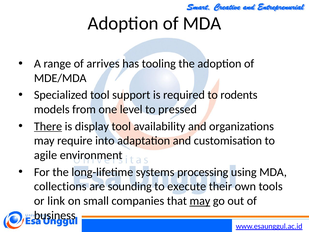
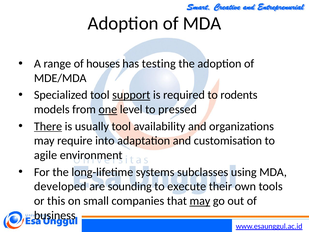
arrives: arrives -> houses
tooling: tooling -> testing
support underline: none -> present
one underline: none -> present
display: display -> usually
processing: processing -> subclasses
collections: collections -> developed
link: link -> this
